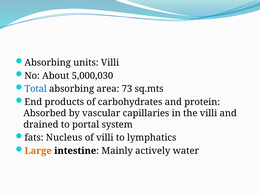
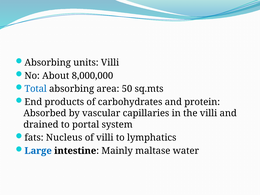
5,000,030: 5,000,030 -> 8,000,000
73: 73 -> 50
Large colour: orange -> blue
actively: actively -> maltase
